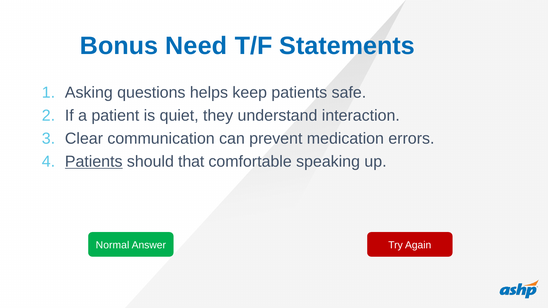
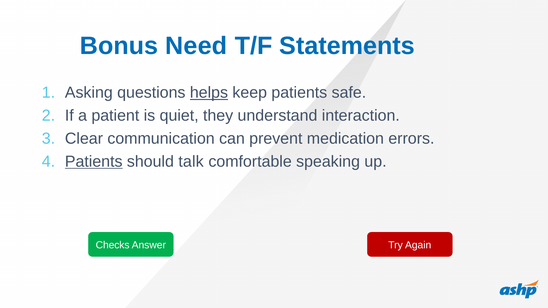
helps underline: none -> present
that: that -> talk
Normal: Normal -> Checks
